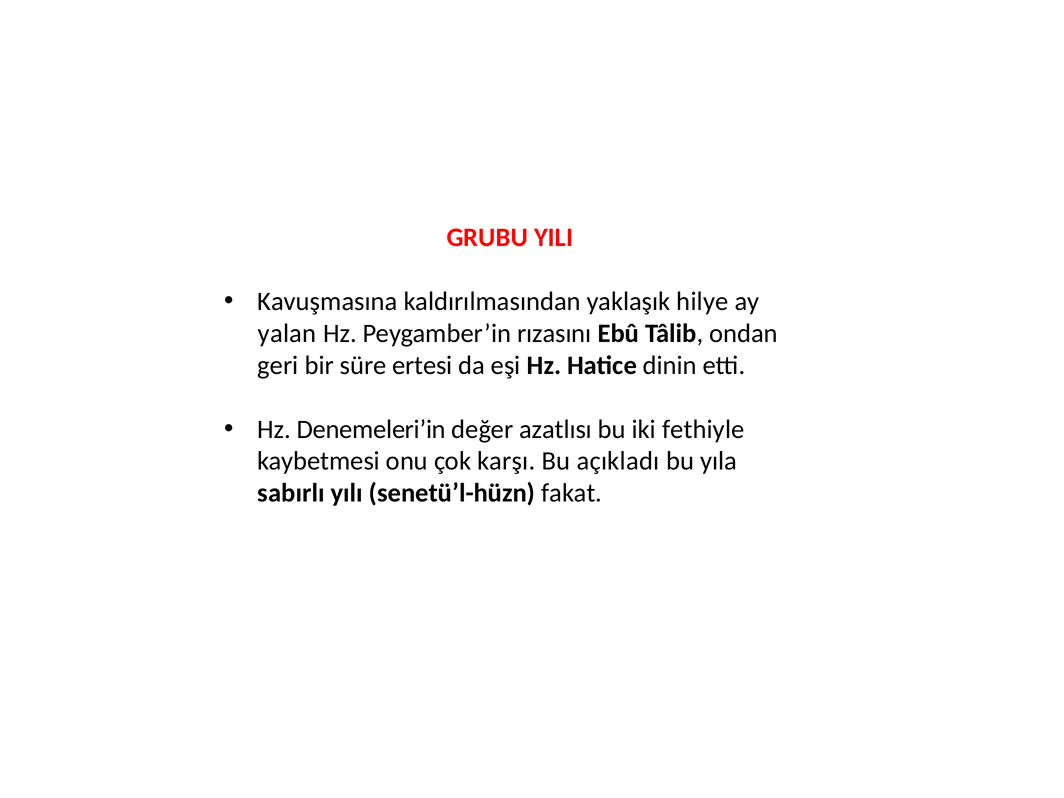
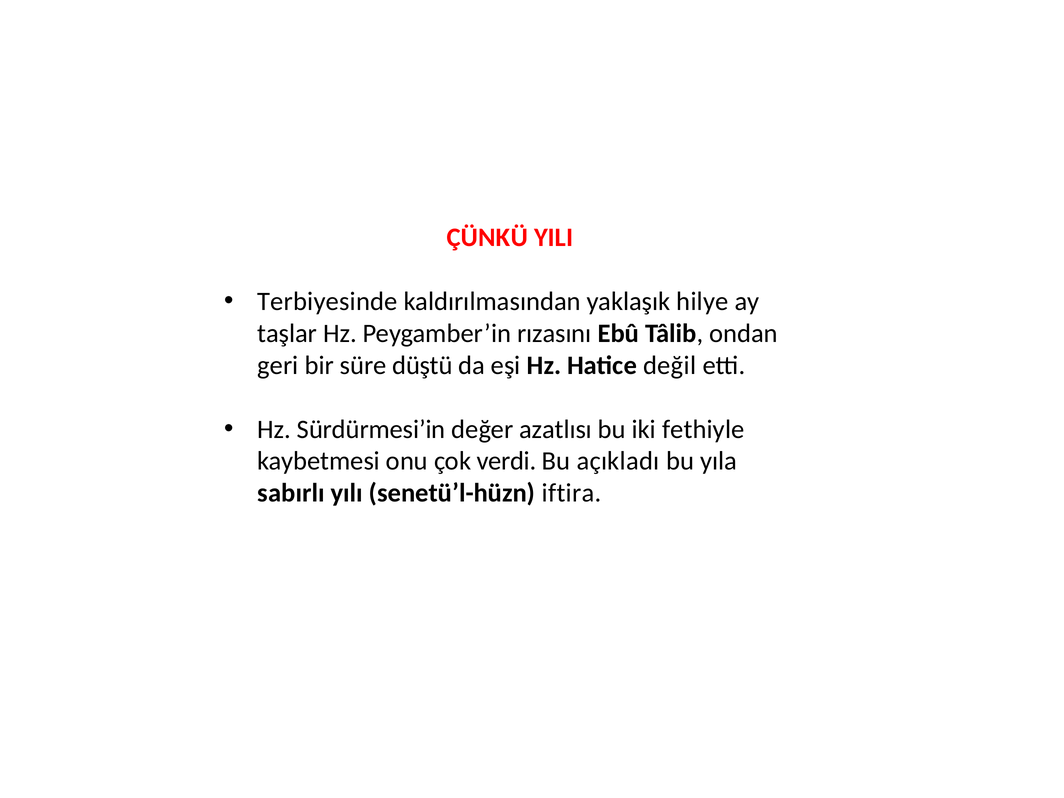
GRUBU: GRUBU -> ÇÜNKÜ
Kavuşmasına: Kavuşmasına -> Terbiyesinde
yalan: yalan -> taşlar
ertesi: ertesi -> düştü
dinin: dinin -> değil
Denemeleri’in: Denemeleri’in -> Sürdürmesi’in
karşı: karşı -> verdi
fakat: fakat -> iftira
